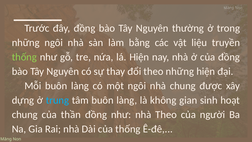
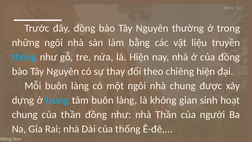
thống at (24, 57) colour: light green -> light blue
theo những: những -> chiêng
nhà Theo: Theo -> Thần
